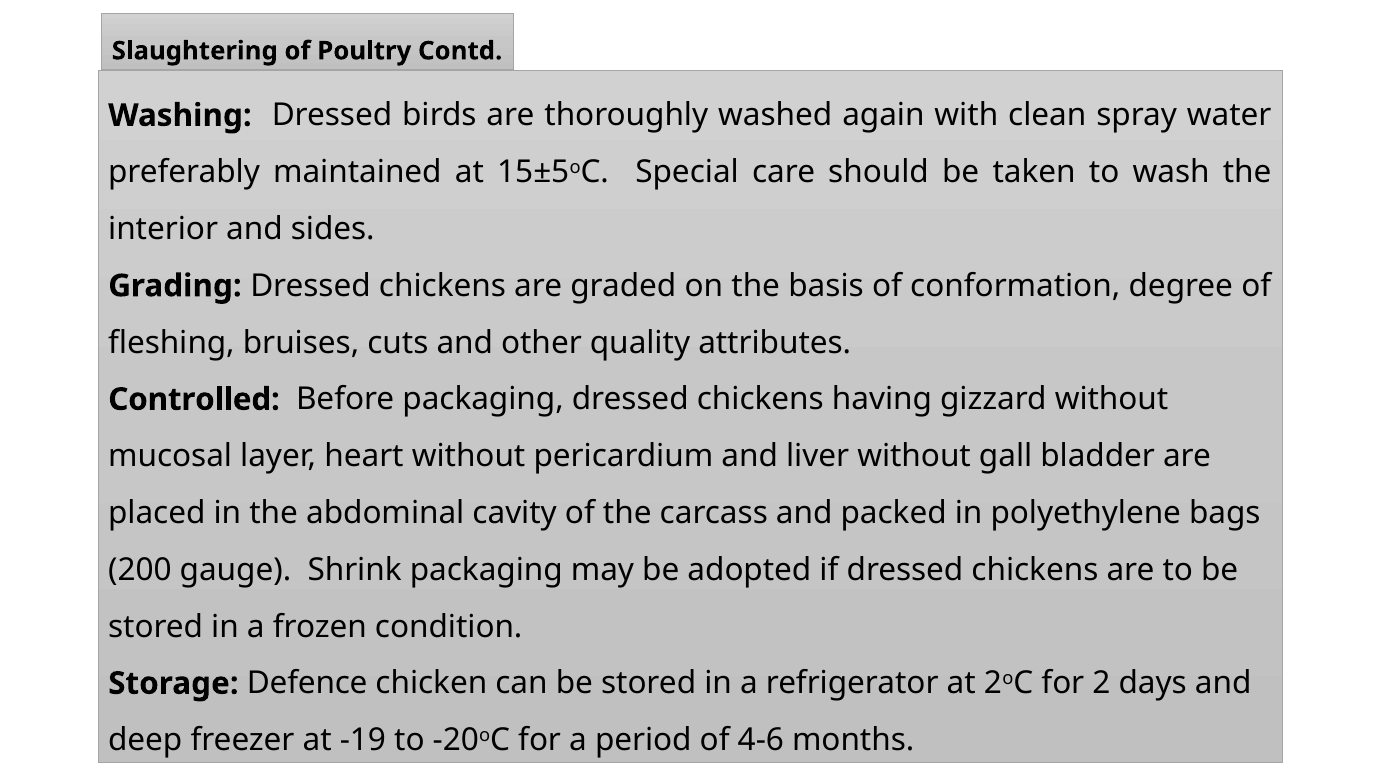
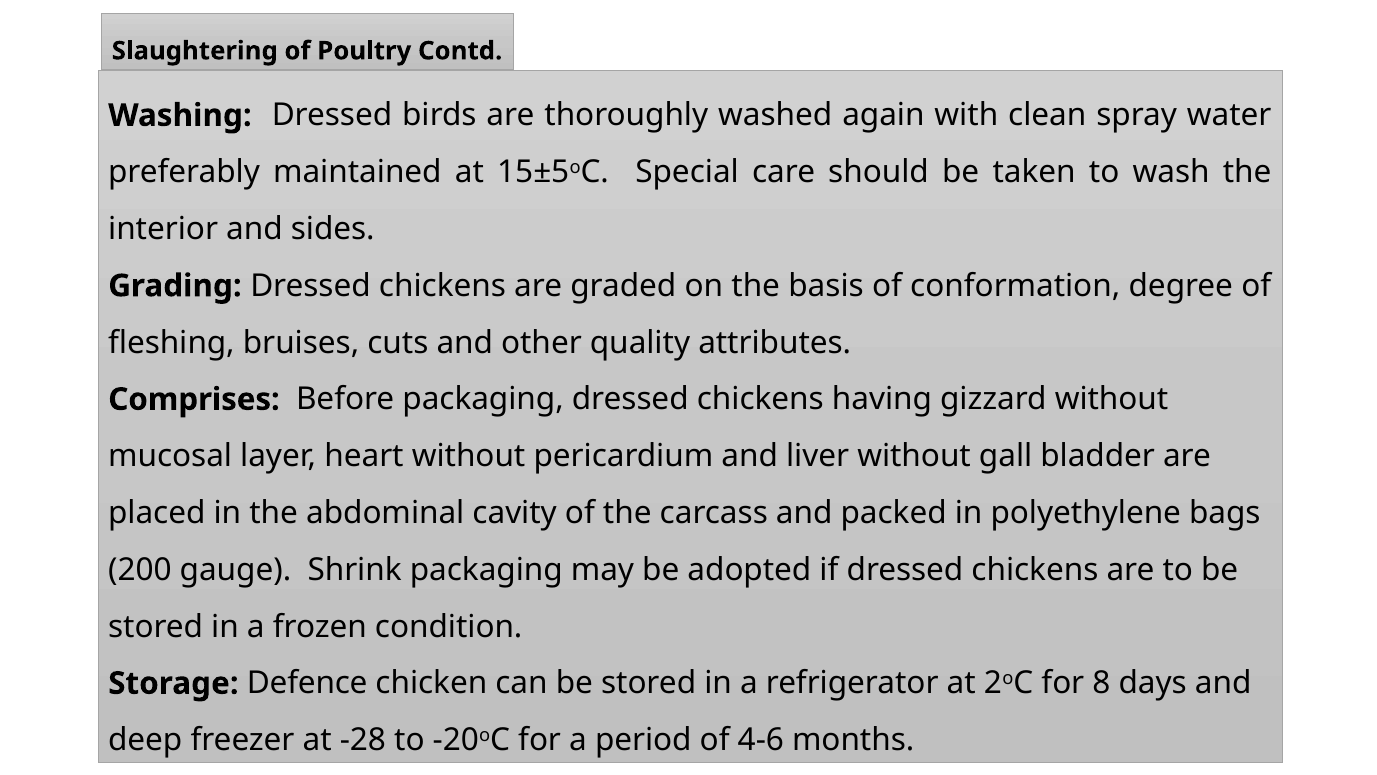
Controlled: Controlled -> Comprises
2: 2 -> 8
-19: -19 -> -28
